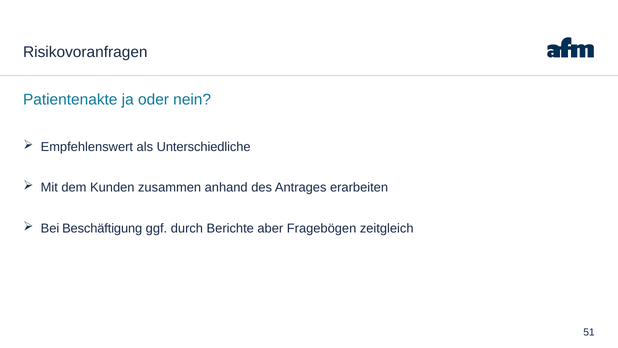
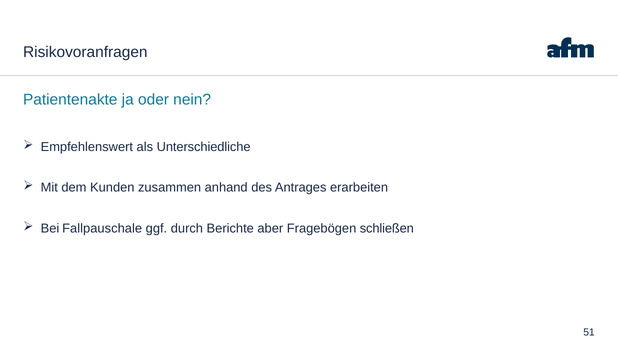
Beschäftigung: Beschäftigung -> Fallpauschale
zeitgleich: zeitgleich -> schließen
